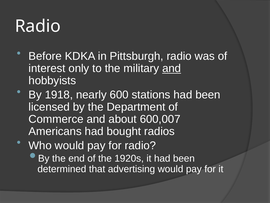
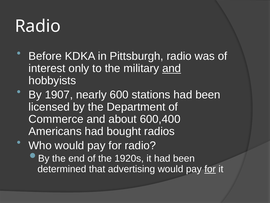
1918: 1918 -> 1907
600,007: 600,007 -> 600,400
for at (210, 169) underline: none -> present
